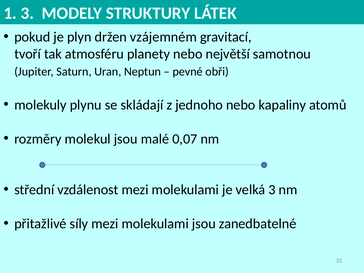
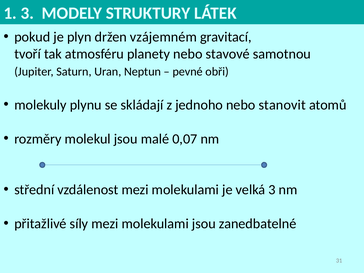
největší: největší -> stavové
kapaliny: kapaliny -> stanovit
